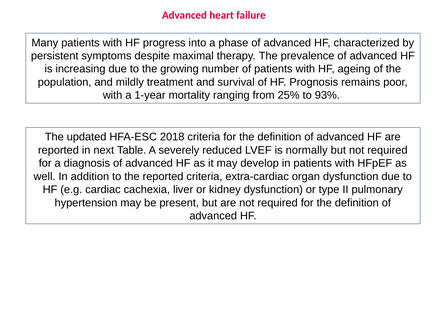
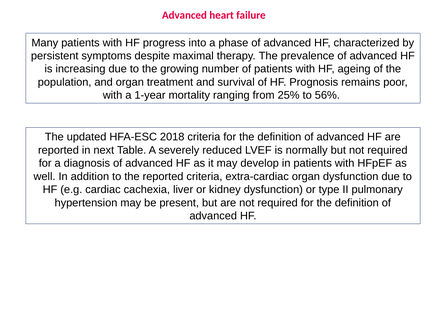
and mildly: mildly -> organ
93%: 93% -> 56%
